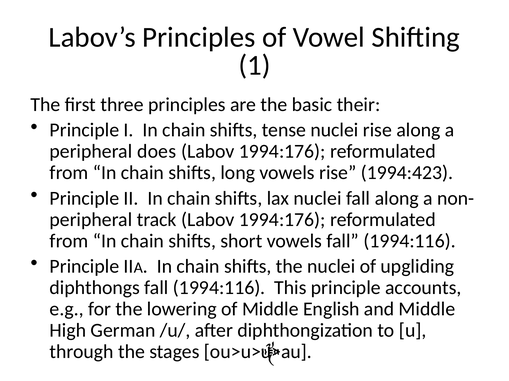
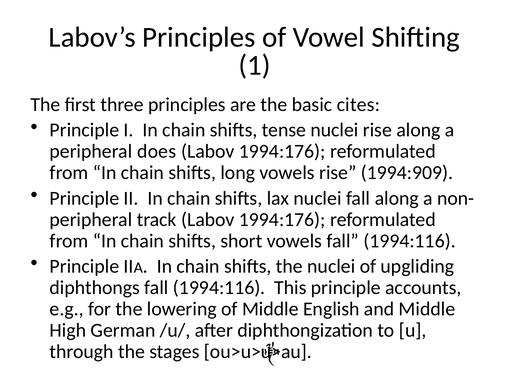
their: their -> cites
1994:423: 1994:423 -> 1994:909
